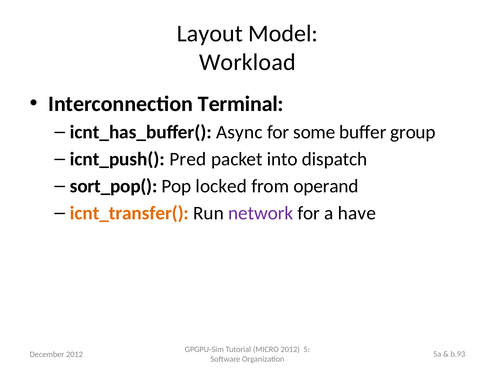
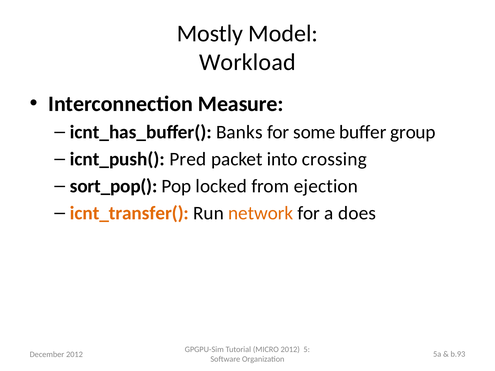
Layout: Layout -> Mostly
Terminal: Terminal -> Measure
Async: Async -> Banks
dispatch: dispatch -> crossing
operand: operand -> ejection
network colour: purple -> orange
have: have -> does
